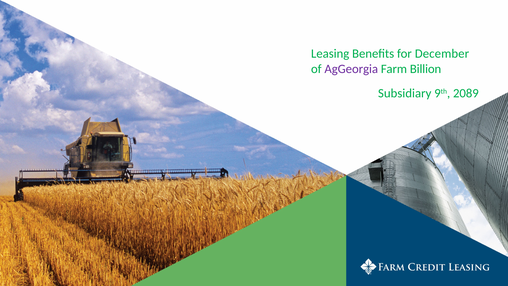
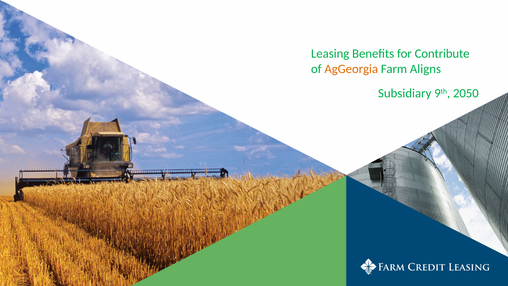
December: December -> Contribute
AgGeorgia colour: purple -> orange
Billion: Billion -> Aligns
2089: 2089 -> 2050
